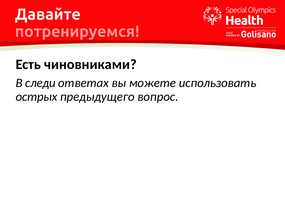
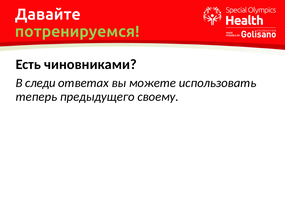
потренируемся colour: pink -> light green
острых: острых -> теперь
вопрос: вопрос -> своему
